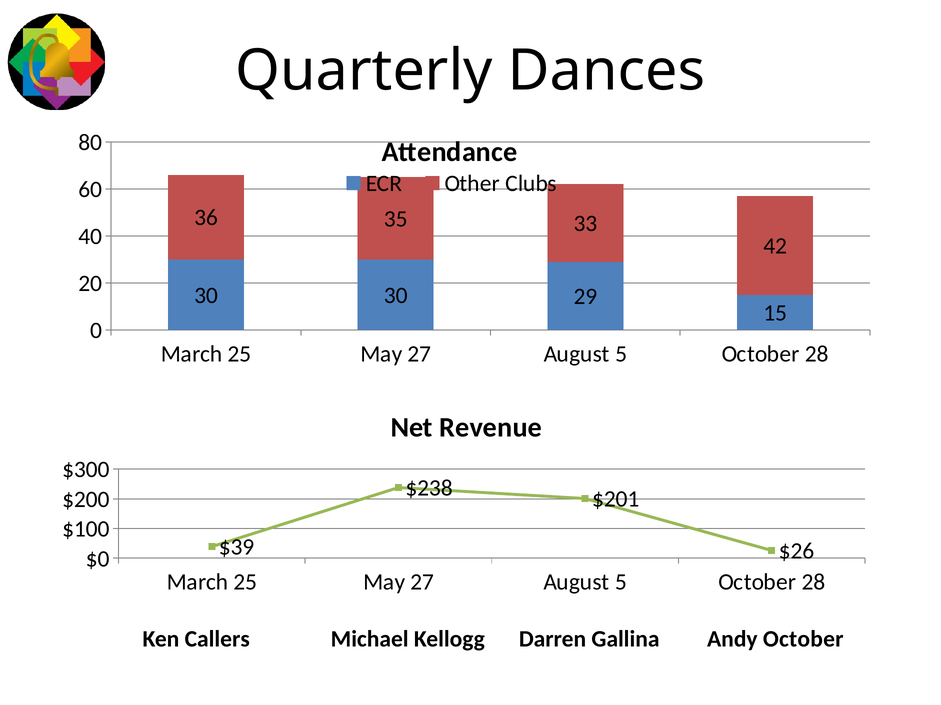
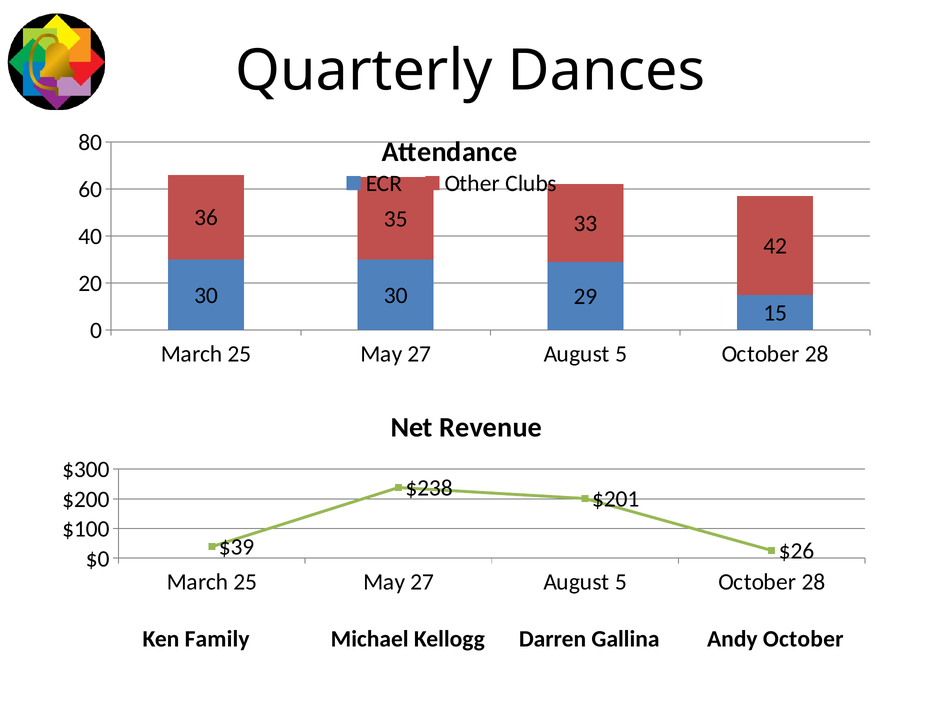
Callers: Callers -> Family
